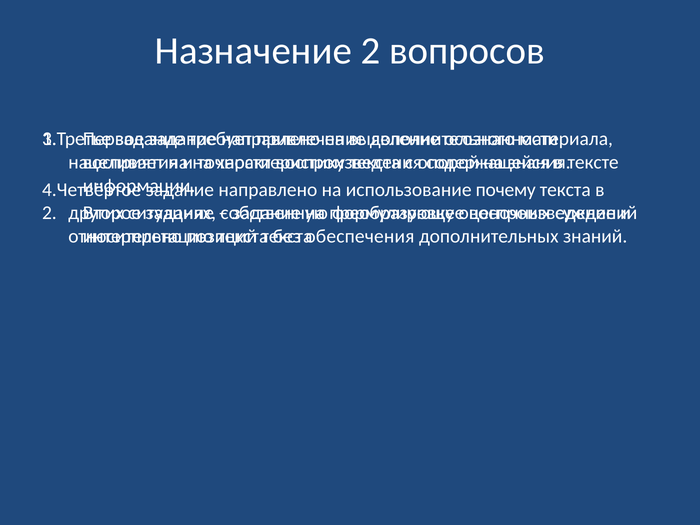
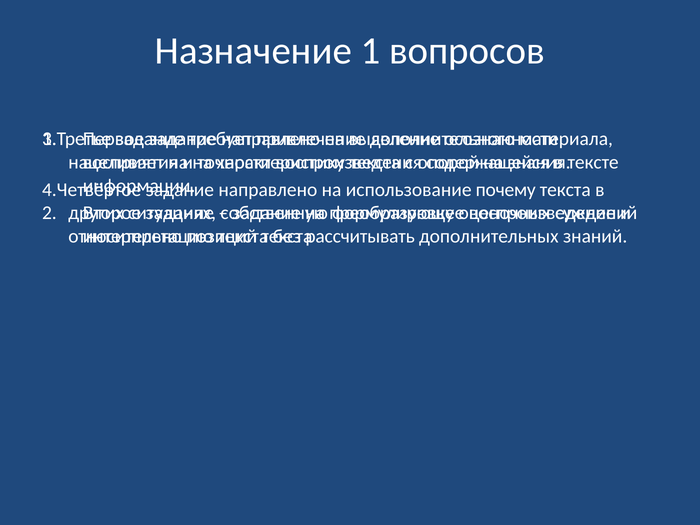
Назначение 2: 2 -> 1
обеспечения: обеспечения -> рассчитывать
